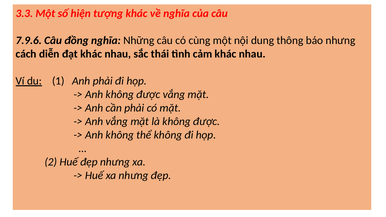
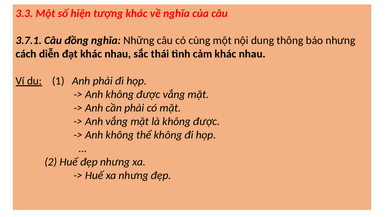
7.9.6: 7.9.6 -> 3.7.1
